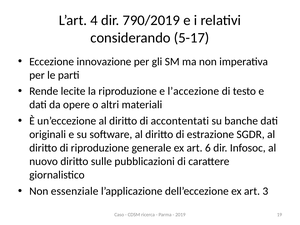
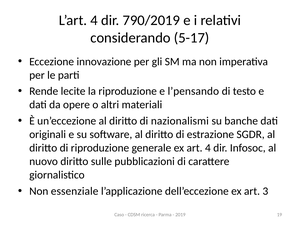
l’accezione: l’accezione -> l’pensando
accontentati: accontentati -> nazionalismi
art 6: 6 -> 4
